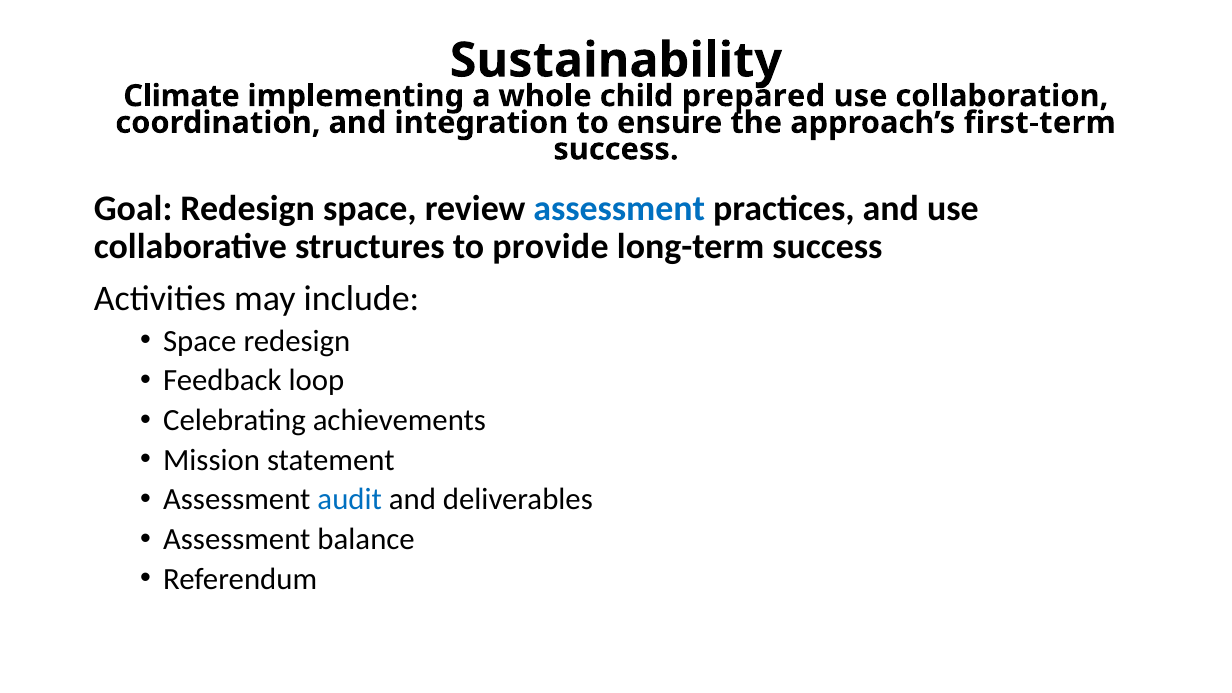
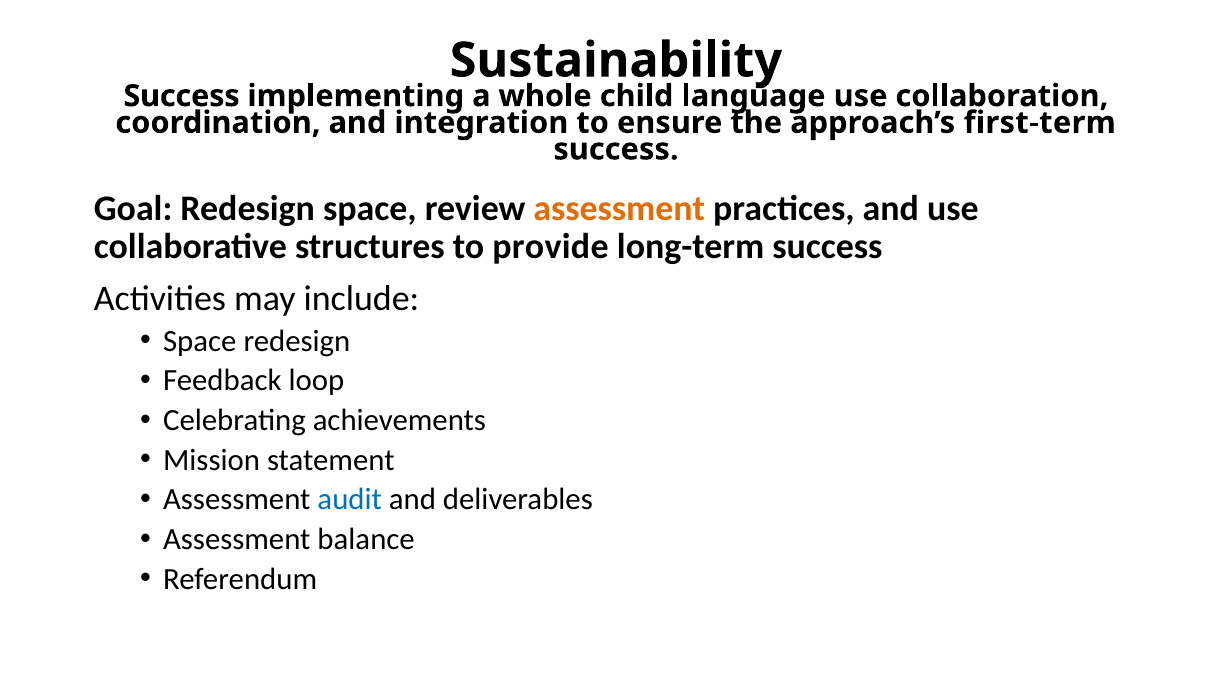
Climate at (182, 96): Climate -> Success
prepared: prepared -> language
assessment at (619, 208) colour: blue -> orange
